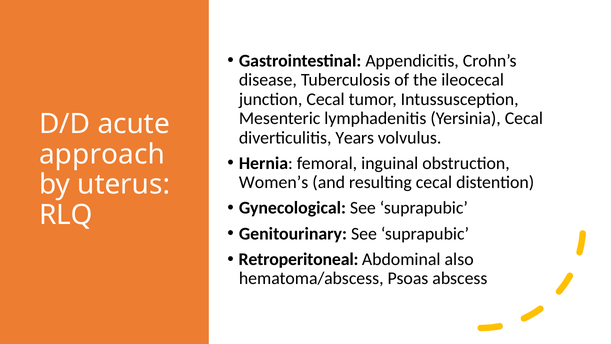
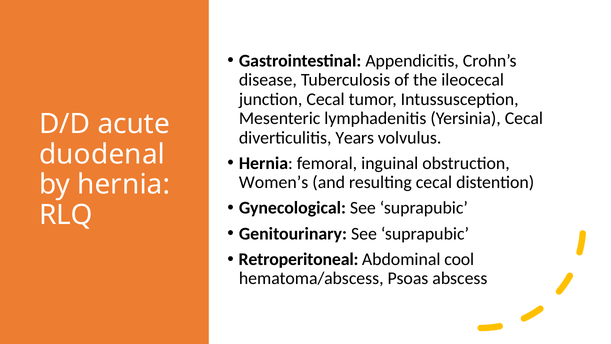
approach: approach -> duodenal
by uterus: uterus -> hernia
also: also -> cool
